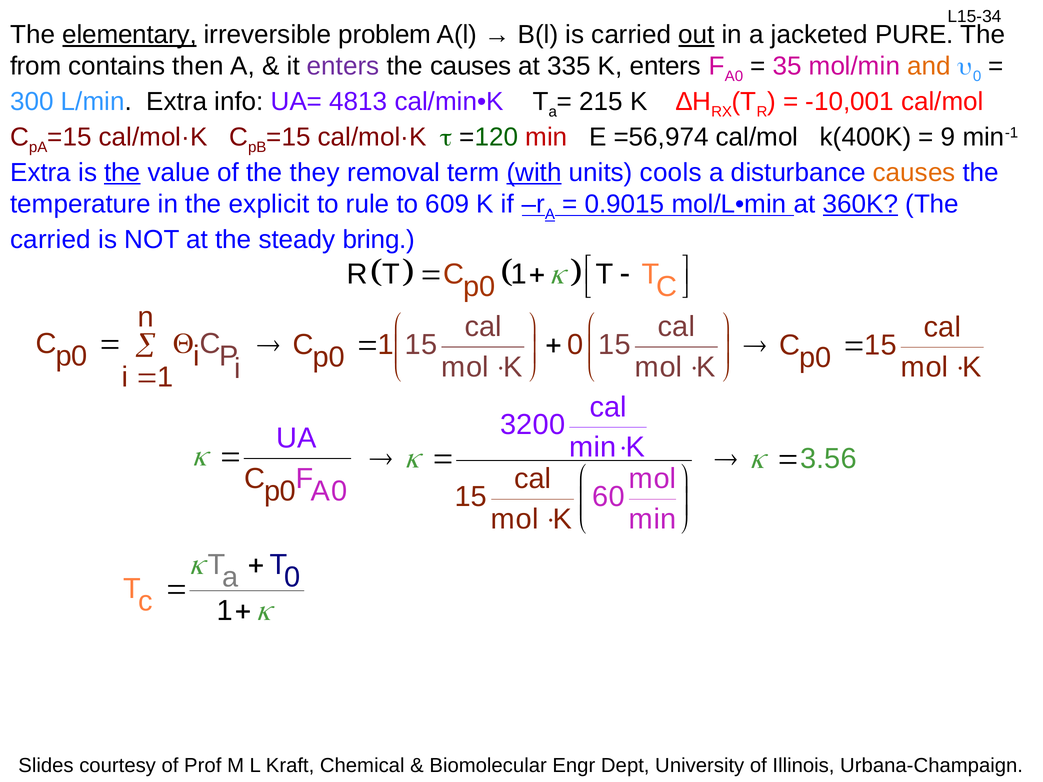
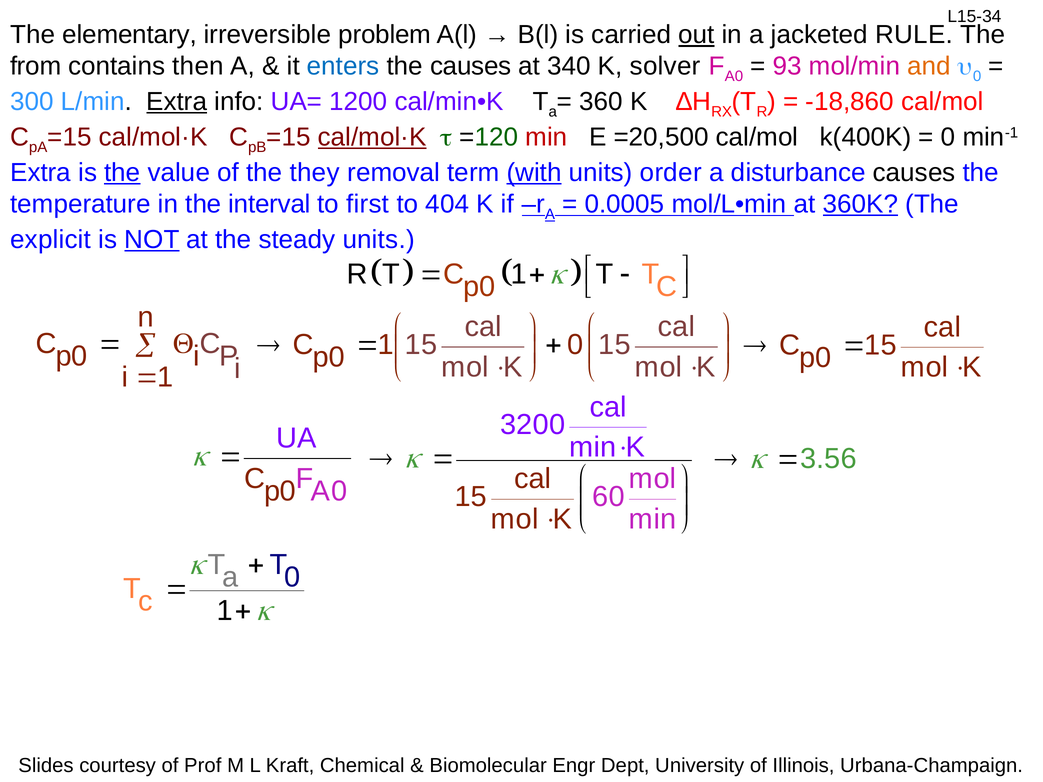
elementary underline: present -> none
PURE: PURE -> RULE
enters at (343, 66) colour: purple -> blue
335: 335 -> 340
K enters: enters -> solver
35: 35 -> 93
Extra at (177, 102) underline: none -> present
4813: 4813 -> 1200
215: 215 -> 360
-10,001: -10,001 -> -18,860
cal/mol·K at (372, 137) underline: none -> present
=56,974: =56,974 -> =20,500
9 at (948, 137): 9 -> 0
cools: cools -> order
causes at (914, 173) colour: orange -> black
explicit: explicit -> interval
rule: rule -> first
609: 609 -> 404
0.9015: 0.9015 -> 0.0005
carried at (51, 240): carried -> explicit
NOT underline: none -> present
steady bring: bring -> units
